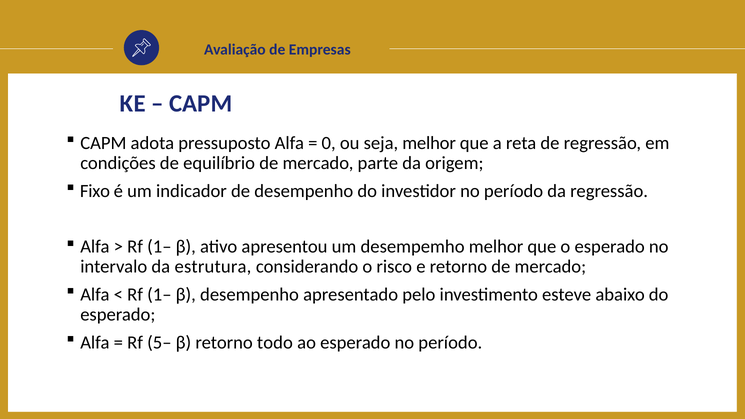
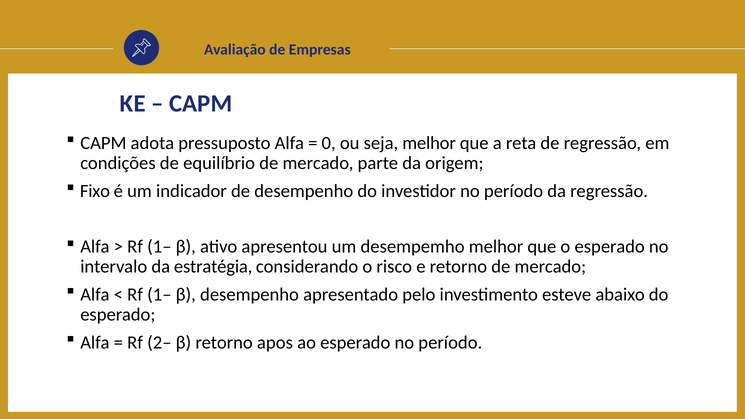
estrutura: estrutura -> estratégia
5–: 5– -> 2–
todo: todo -> apos
